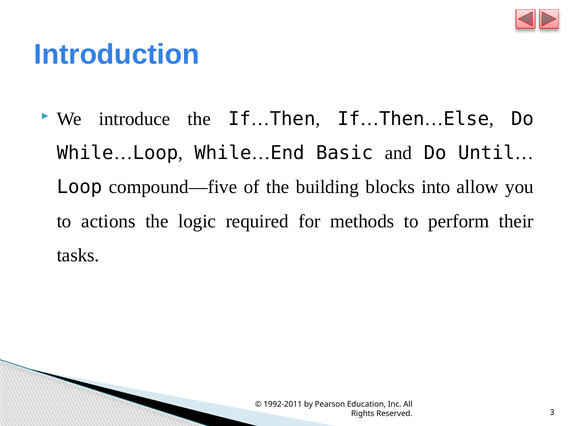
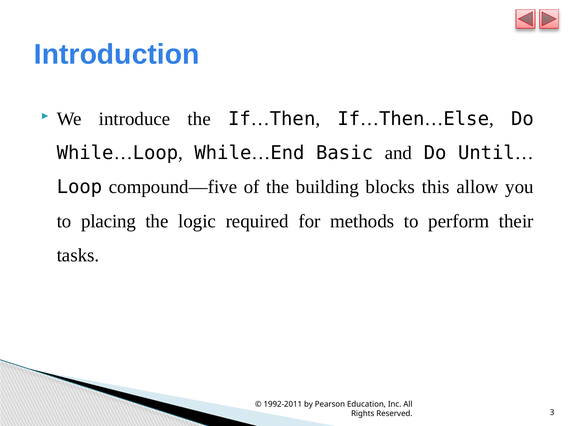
into: into -> this
actions: actions -> placing
